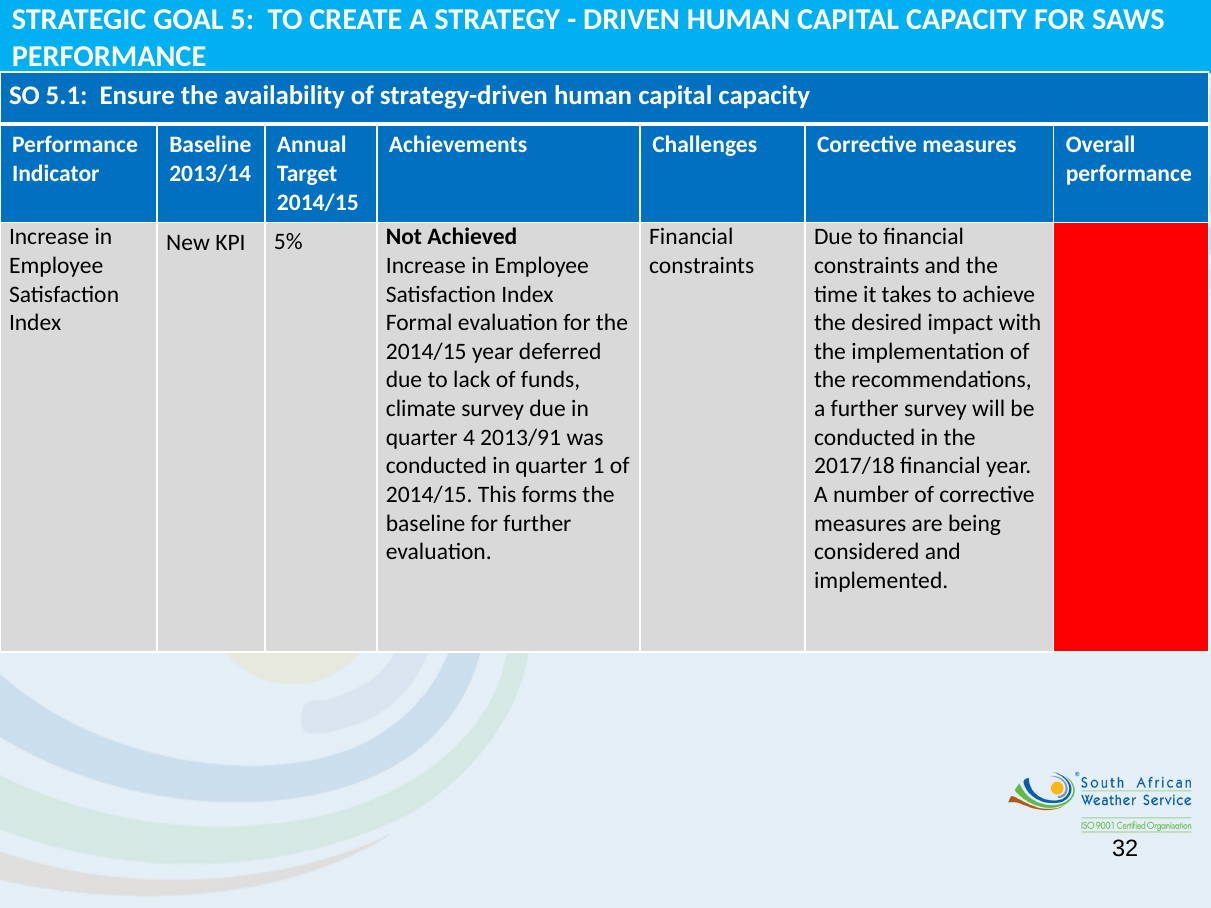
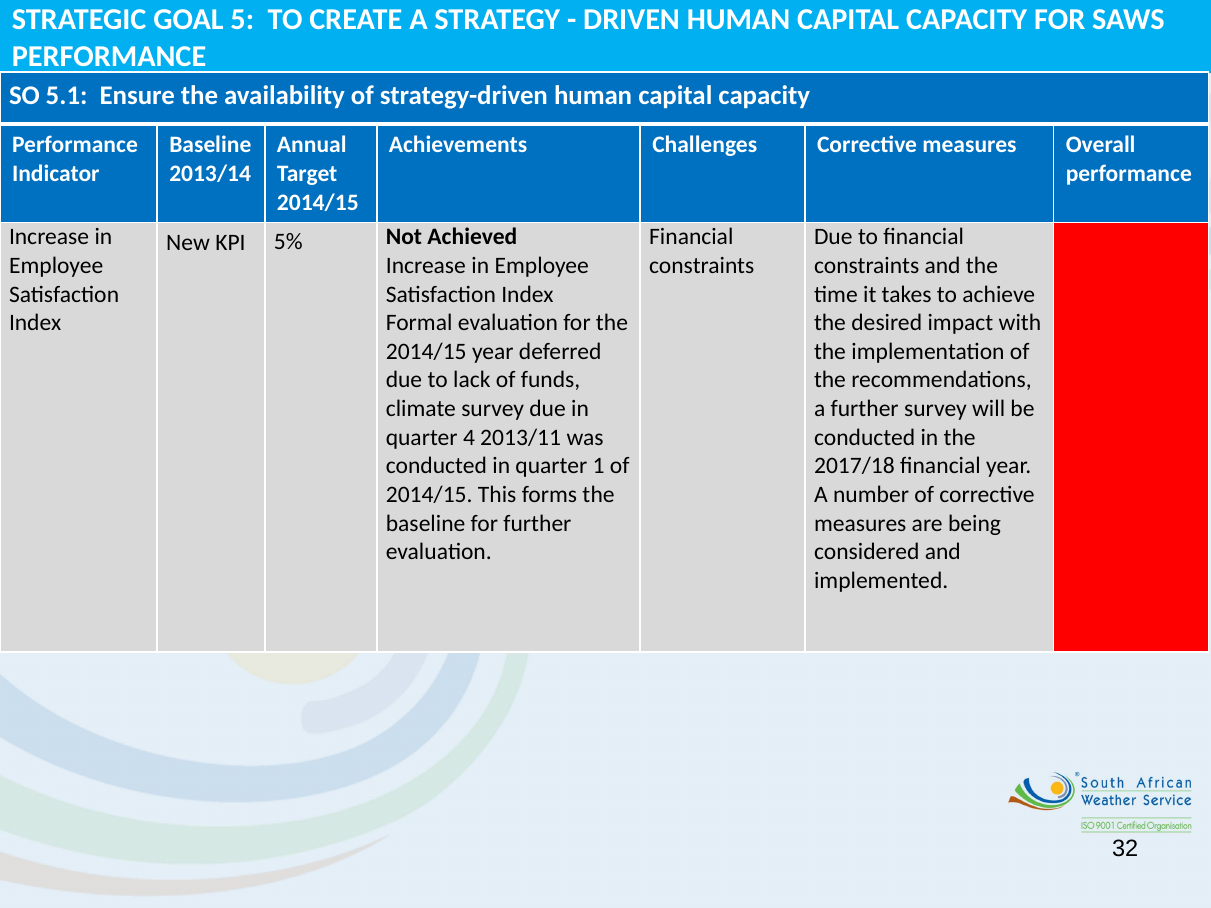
2013/91: 2013/91 -> 2013/11
